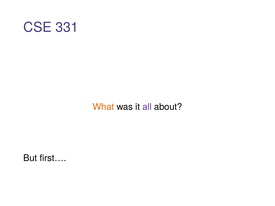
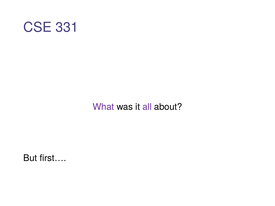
What colour: orange -> purple
